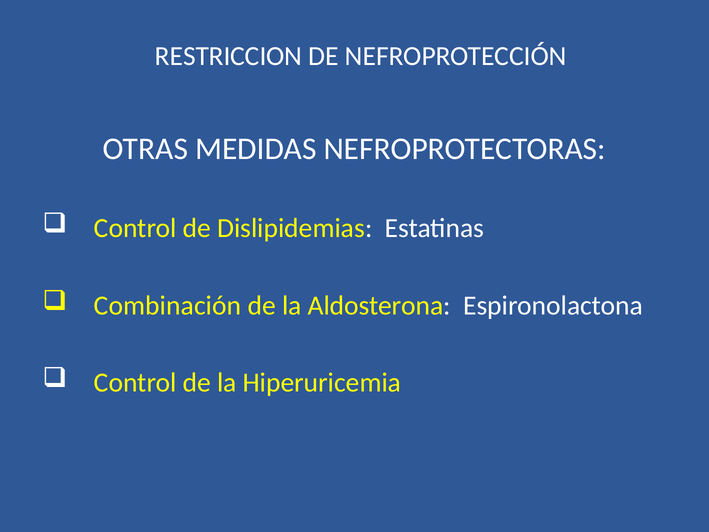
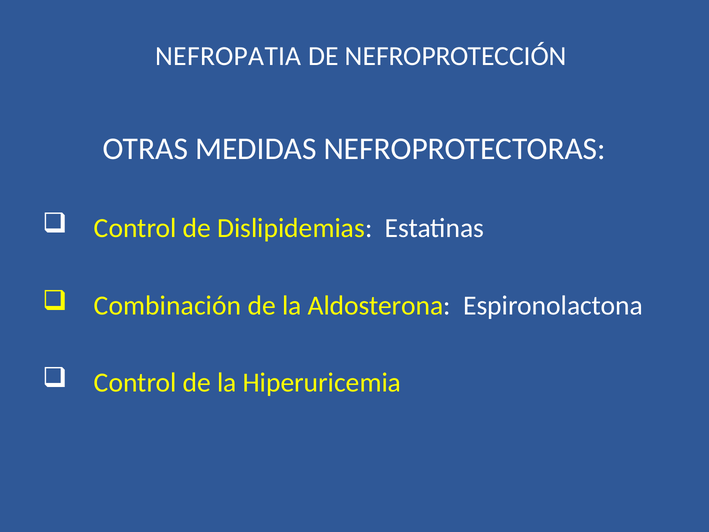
RESTRICCION: RESTRICCION -> NEFROPATIA
